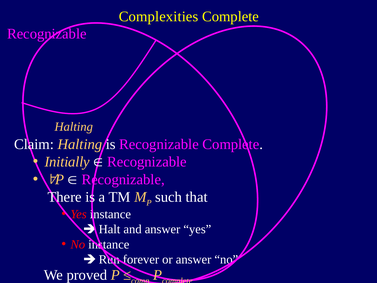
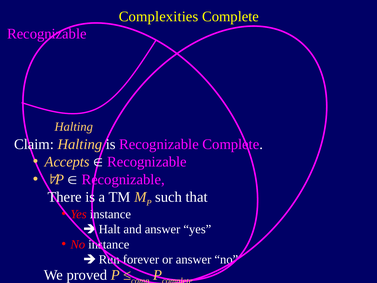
Initially: Initially -> Accepts
